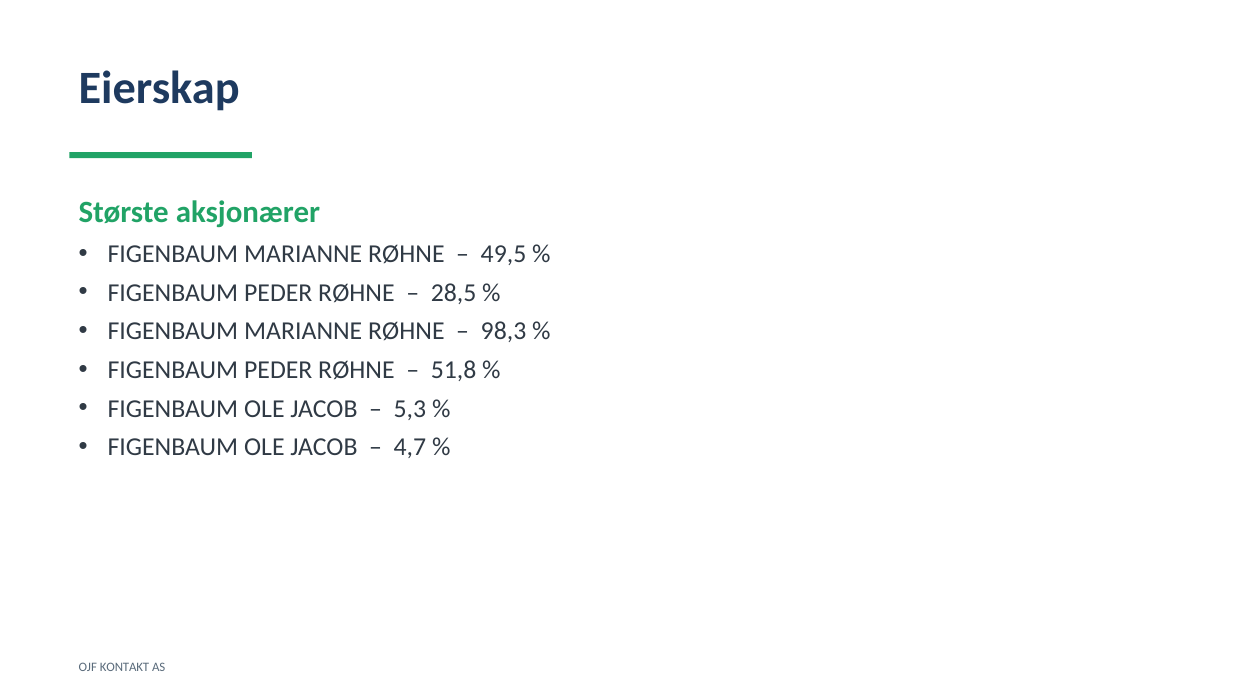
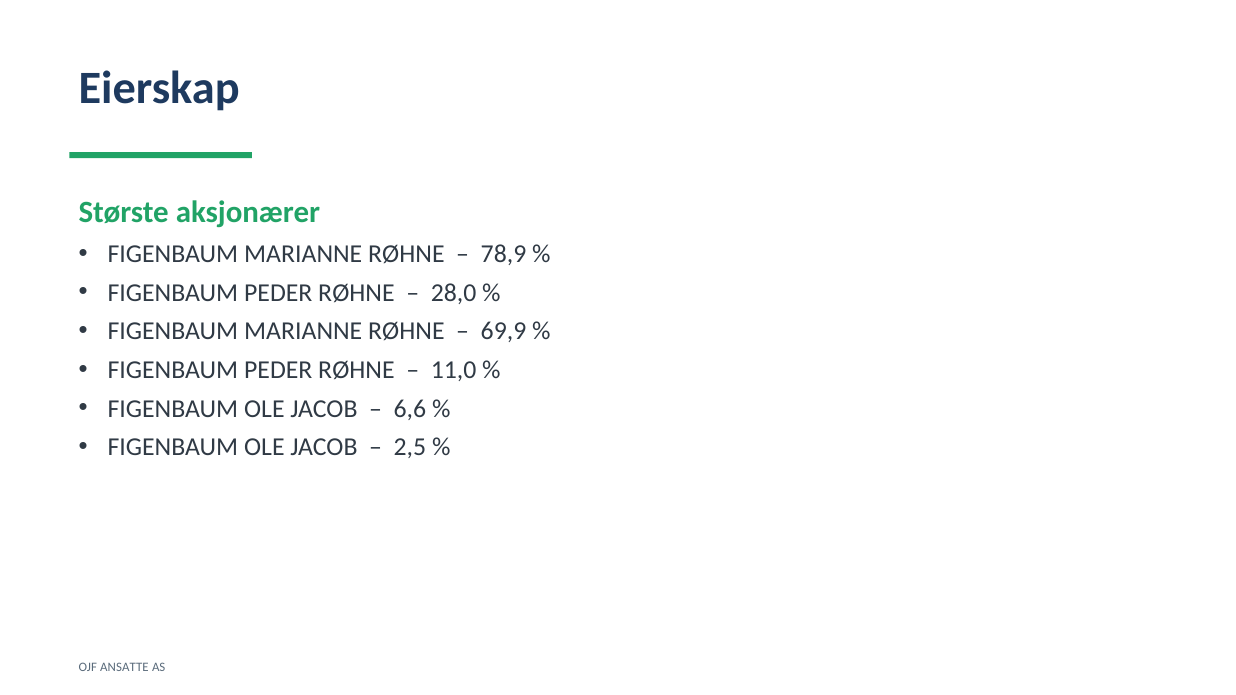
49,5: 49,5 -> 78,9
28,5: 28,5 -> 28,0
98,3: 98,3 -> 69,9
51,8: 51,8 -> 11,0
5,3: 5,3 -> 6,6
4,7: 4,7 -> 2,5
KONTAKT: KONTAKT -> ANSATTE
